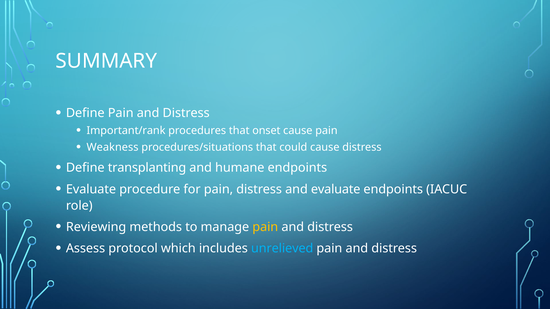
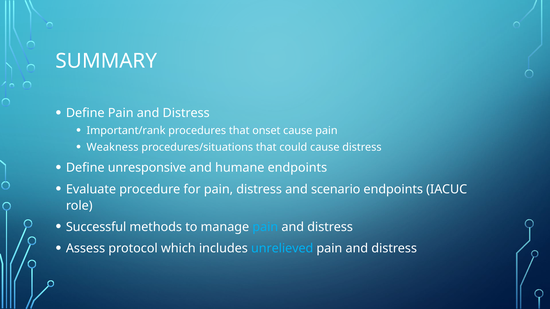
transplanting: transplanting -> unresponsive
and evaluate: evaluate -> scenario
Reviewing: Reviewing -> Successful
pain at (265, 227) colour: yellow -> light blue
